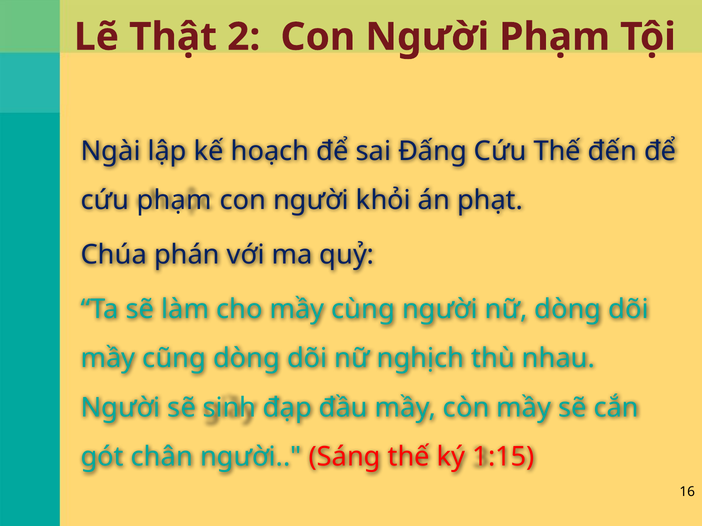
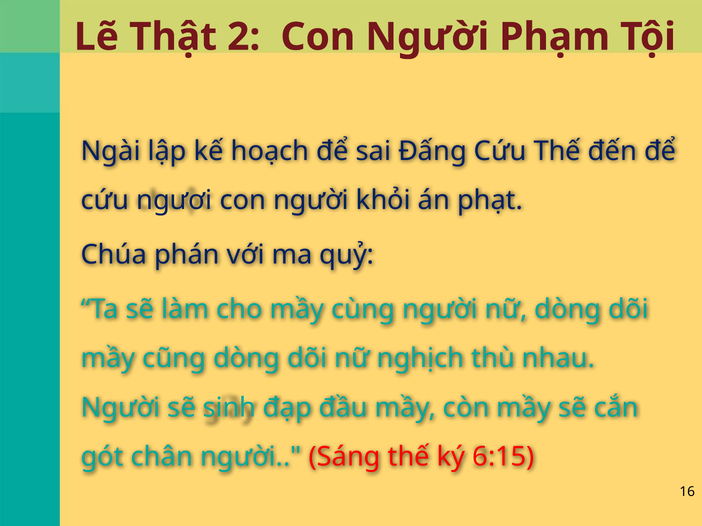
cứu phạm: phạm -> ngươi
1:15: 1:15 -> 6:15
